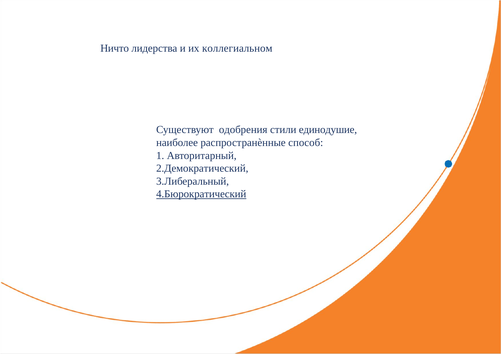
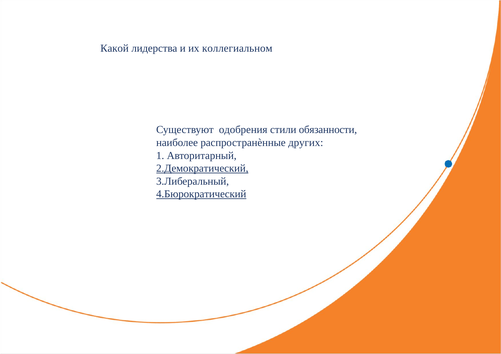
Ничто: Ничто -> Какой
единодушие: единодушие -> обязанности
способ: способ -> других
2.Демократический underline: none -> present
